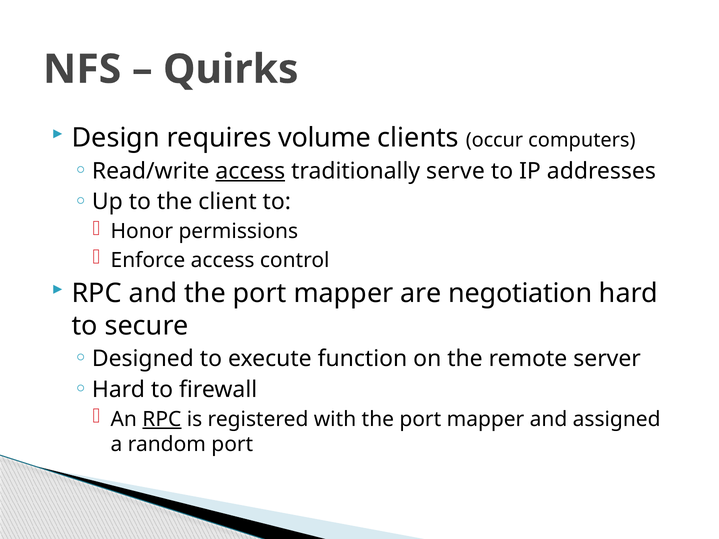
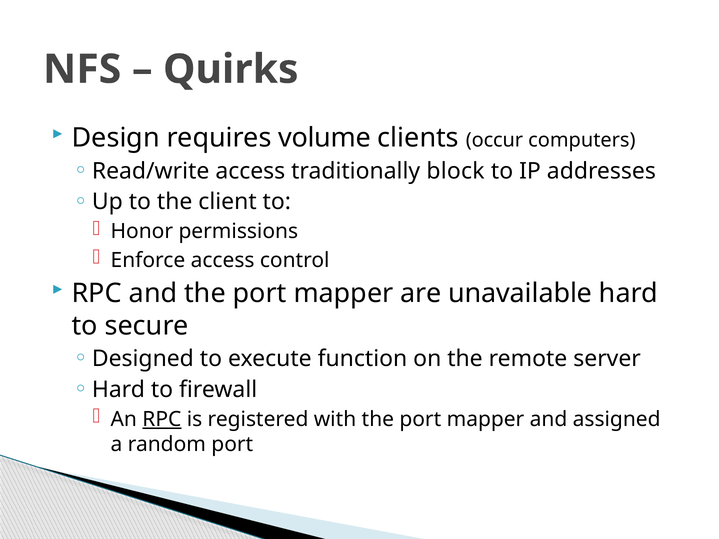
access at (250, 171) underline: present -> none
serve: serve -> block
negotiation: negotiation -> unavailable
